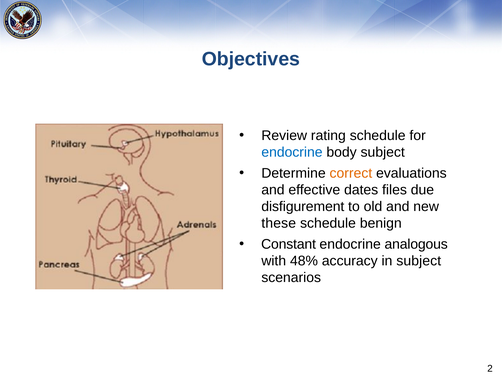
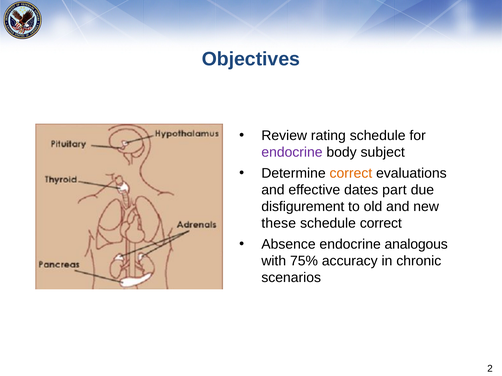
endocrine at (292, 152) colour: blue -> purple
files: files -> part
schedule benign: benign -> correct
Constant: Constant -> Absence
48%: 48% -> 75%
in subject: subject -> chronic
